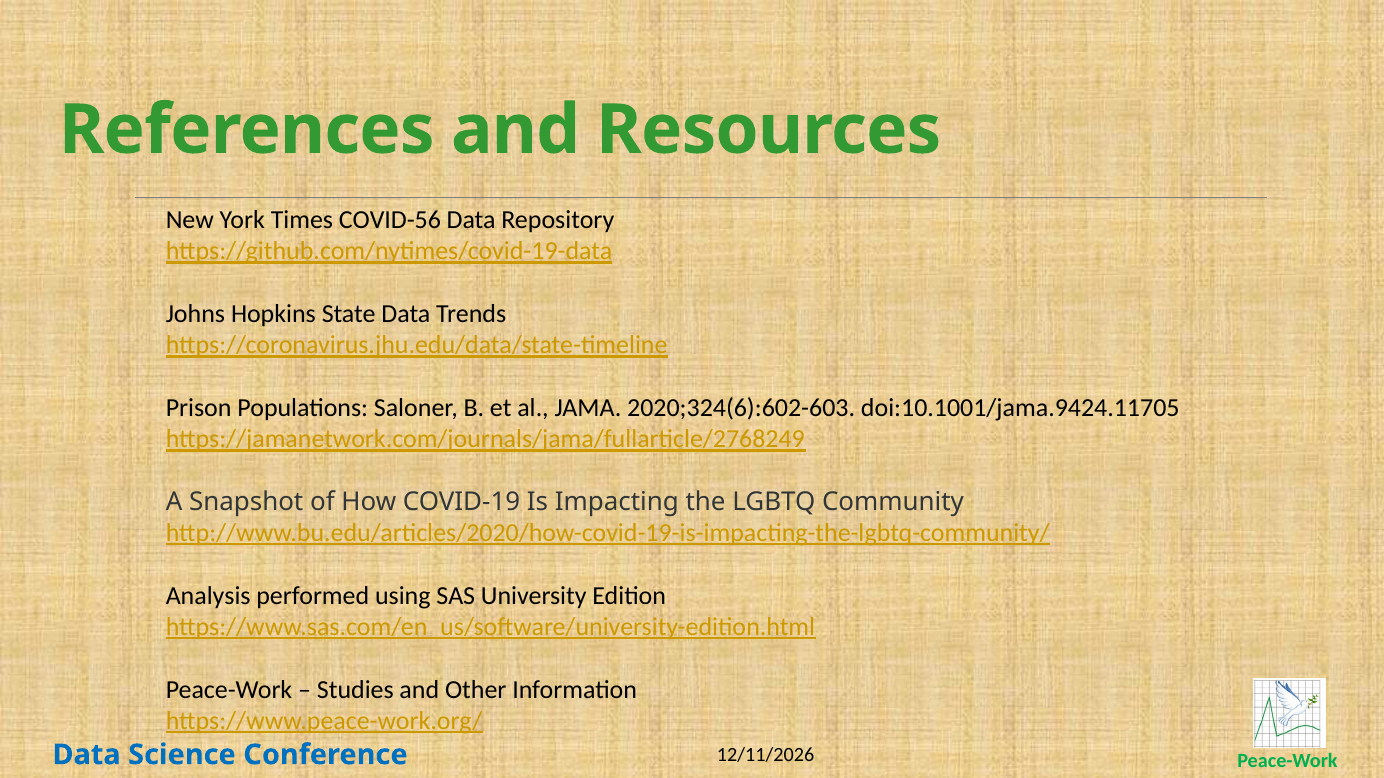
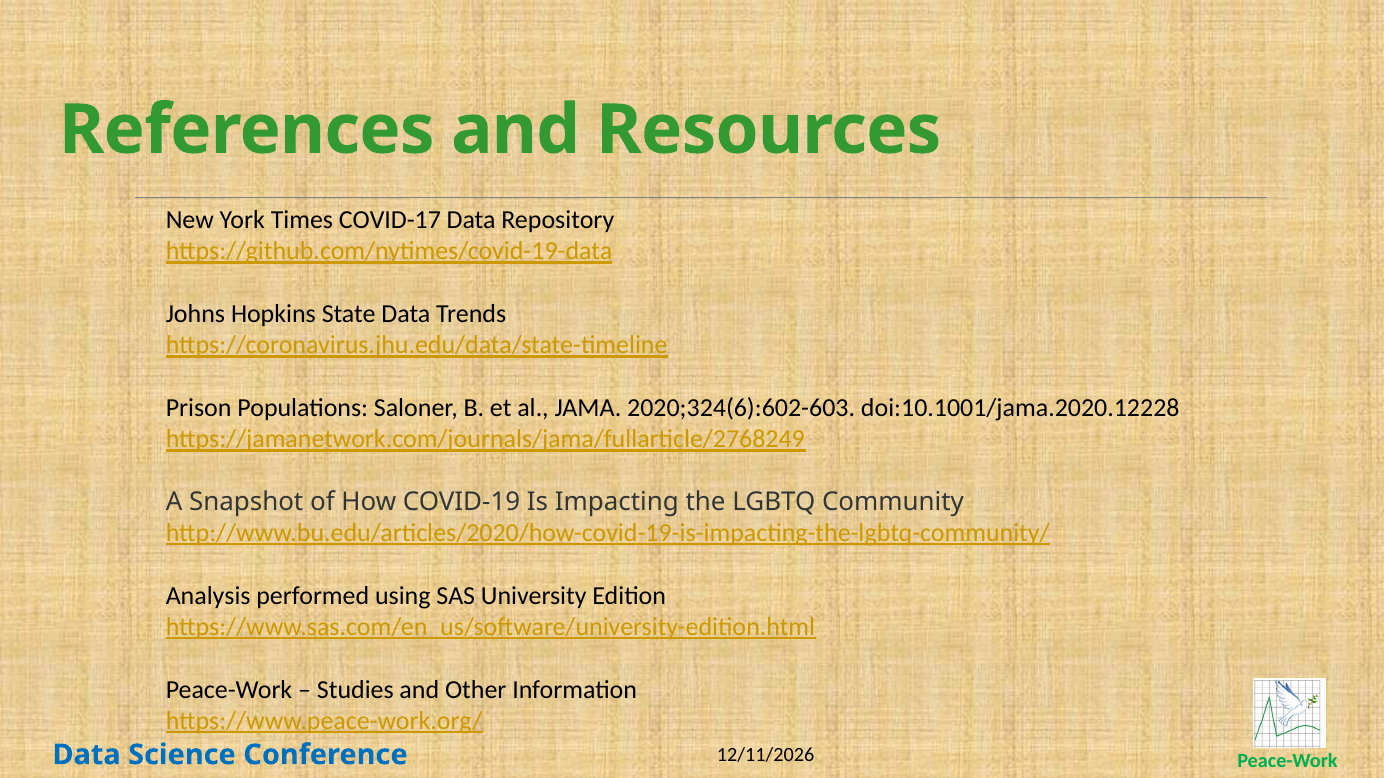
COVID-56: COVID-56 -> COVID-17
doi:10.1001/jama.9424.11705: doi:10.1001/jama.9424.11705 -> doi:10.1001/jama.2020.12228
